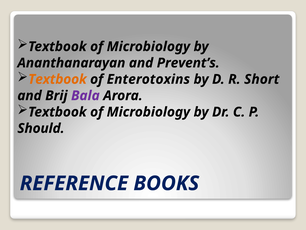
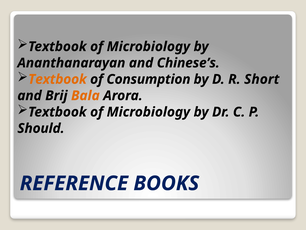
Prevent’s: Prevent’s -> Chinese’s
Enterotoxins: Enterotoxins -> Consumption
Bala colour: purple -> orange
